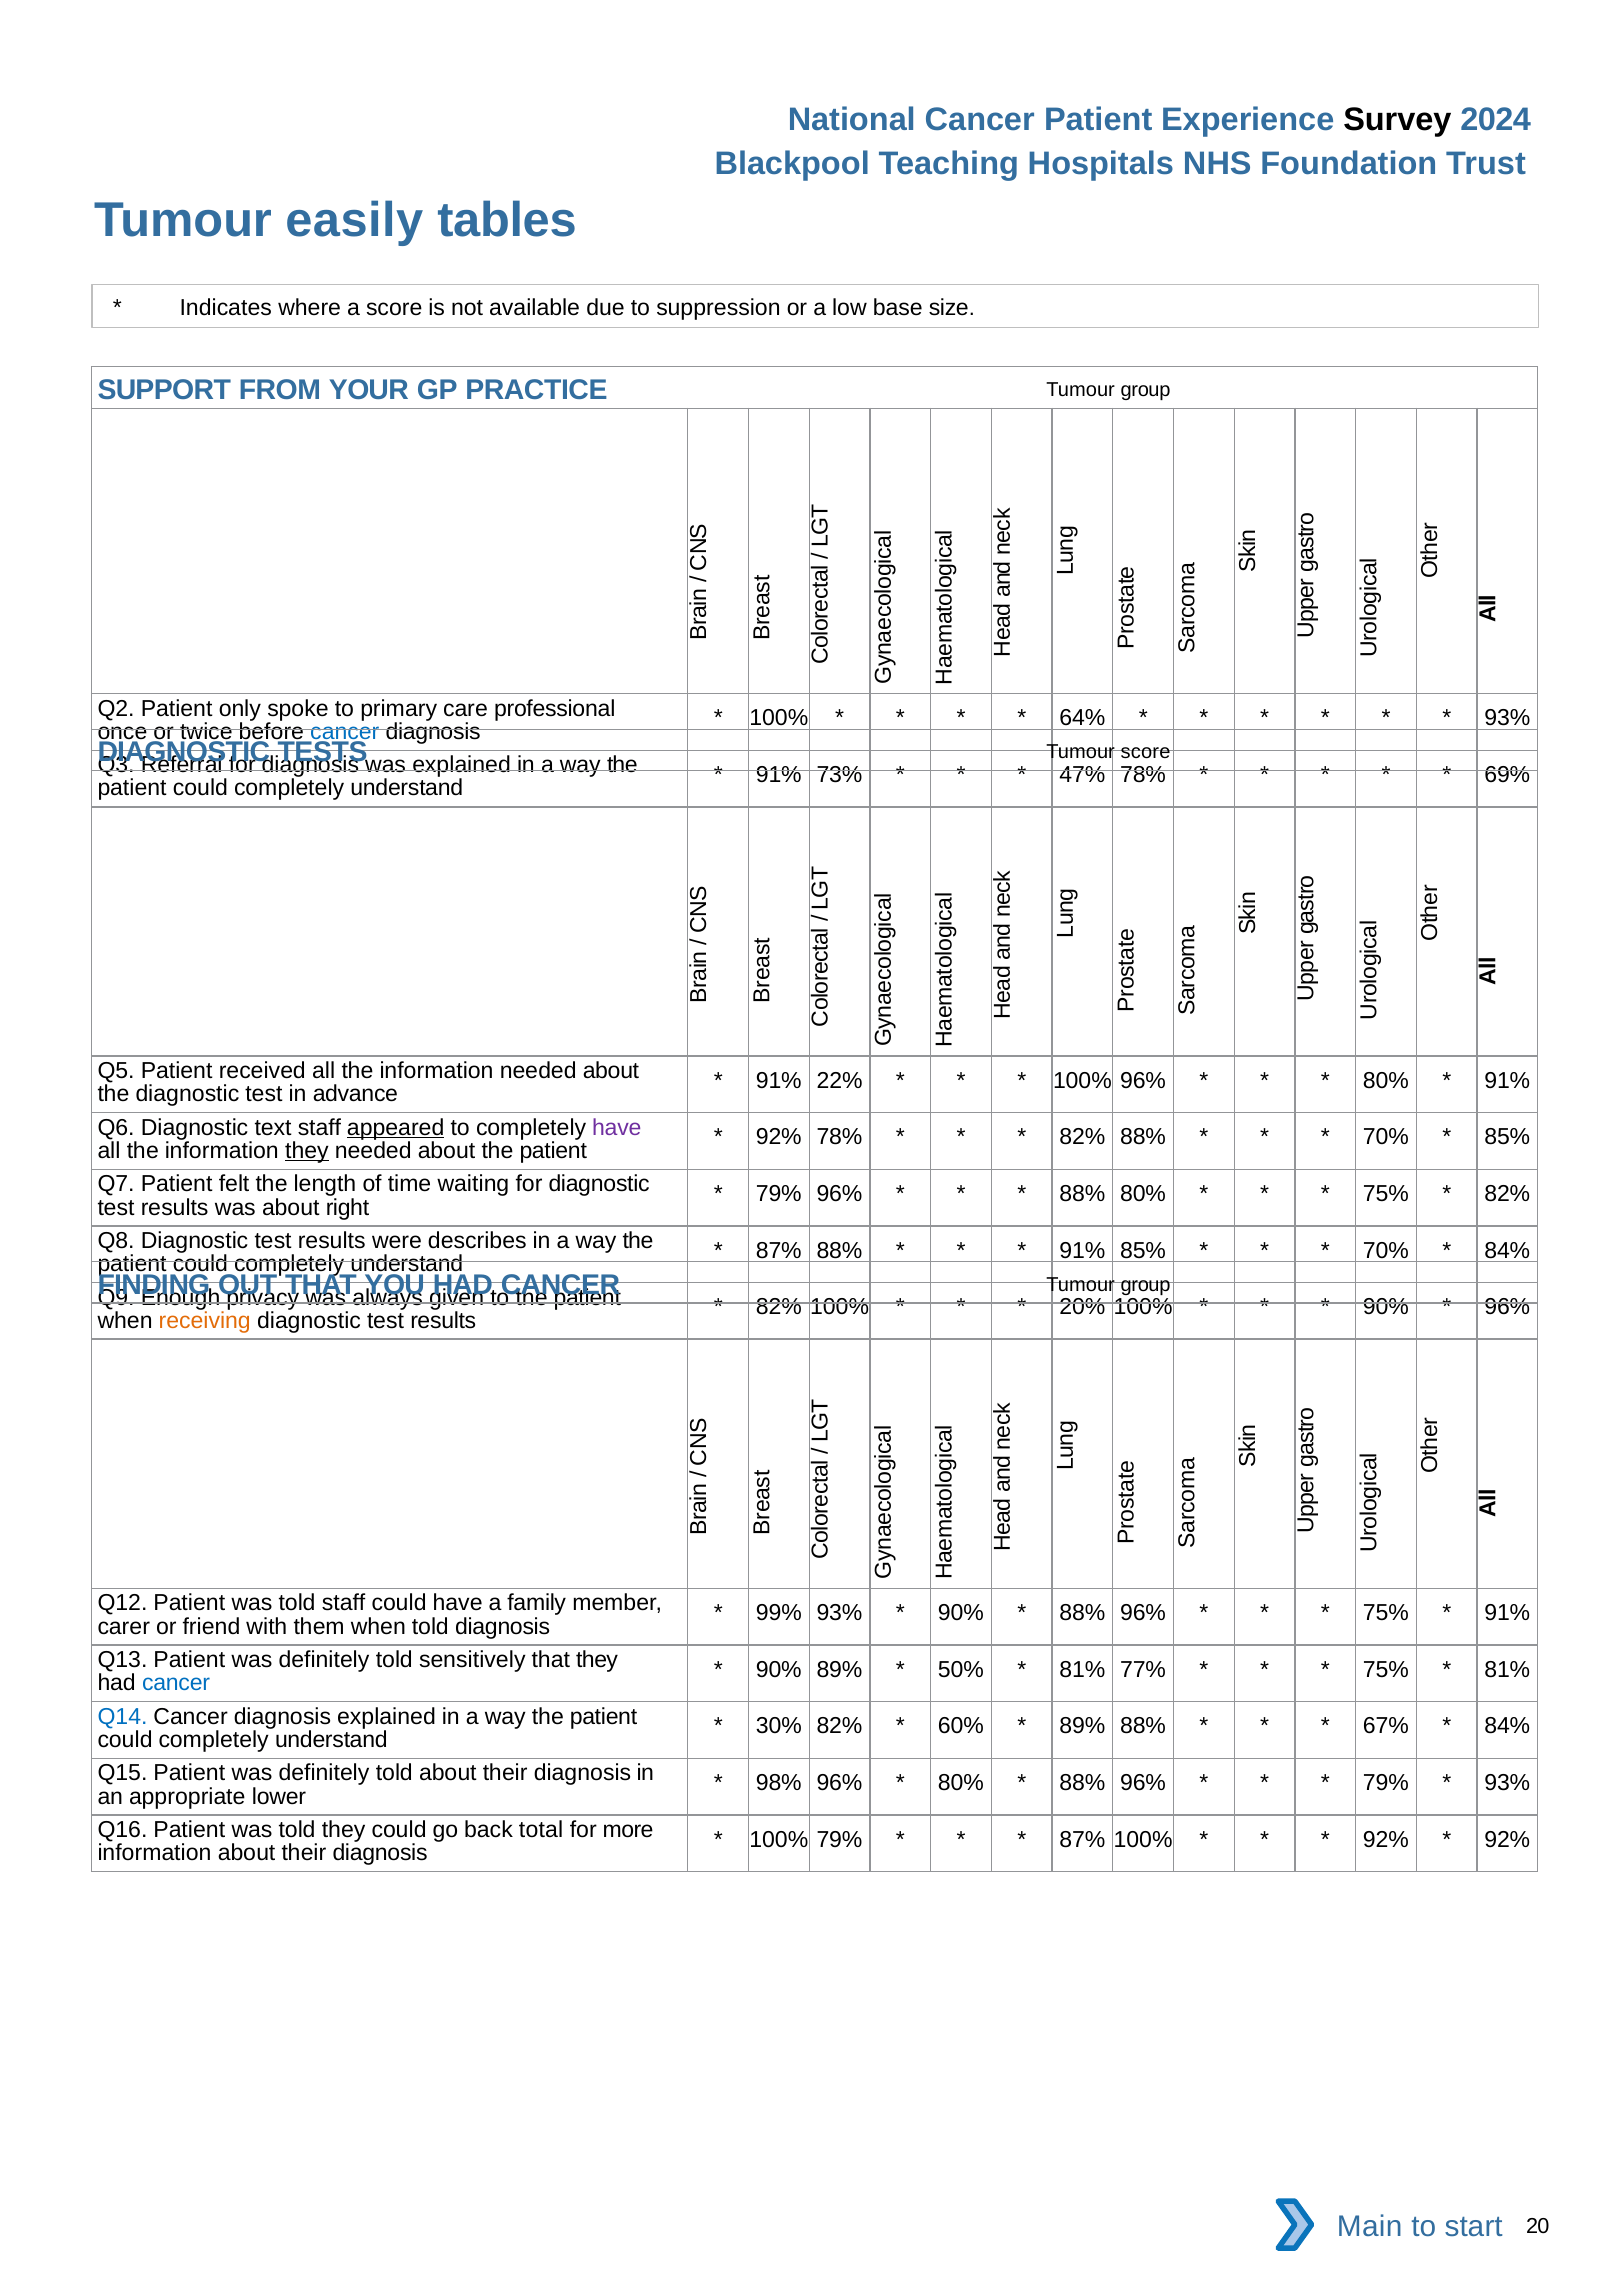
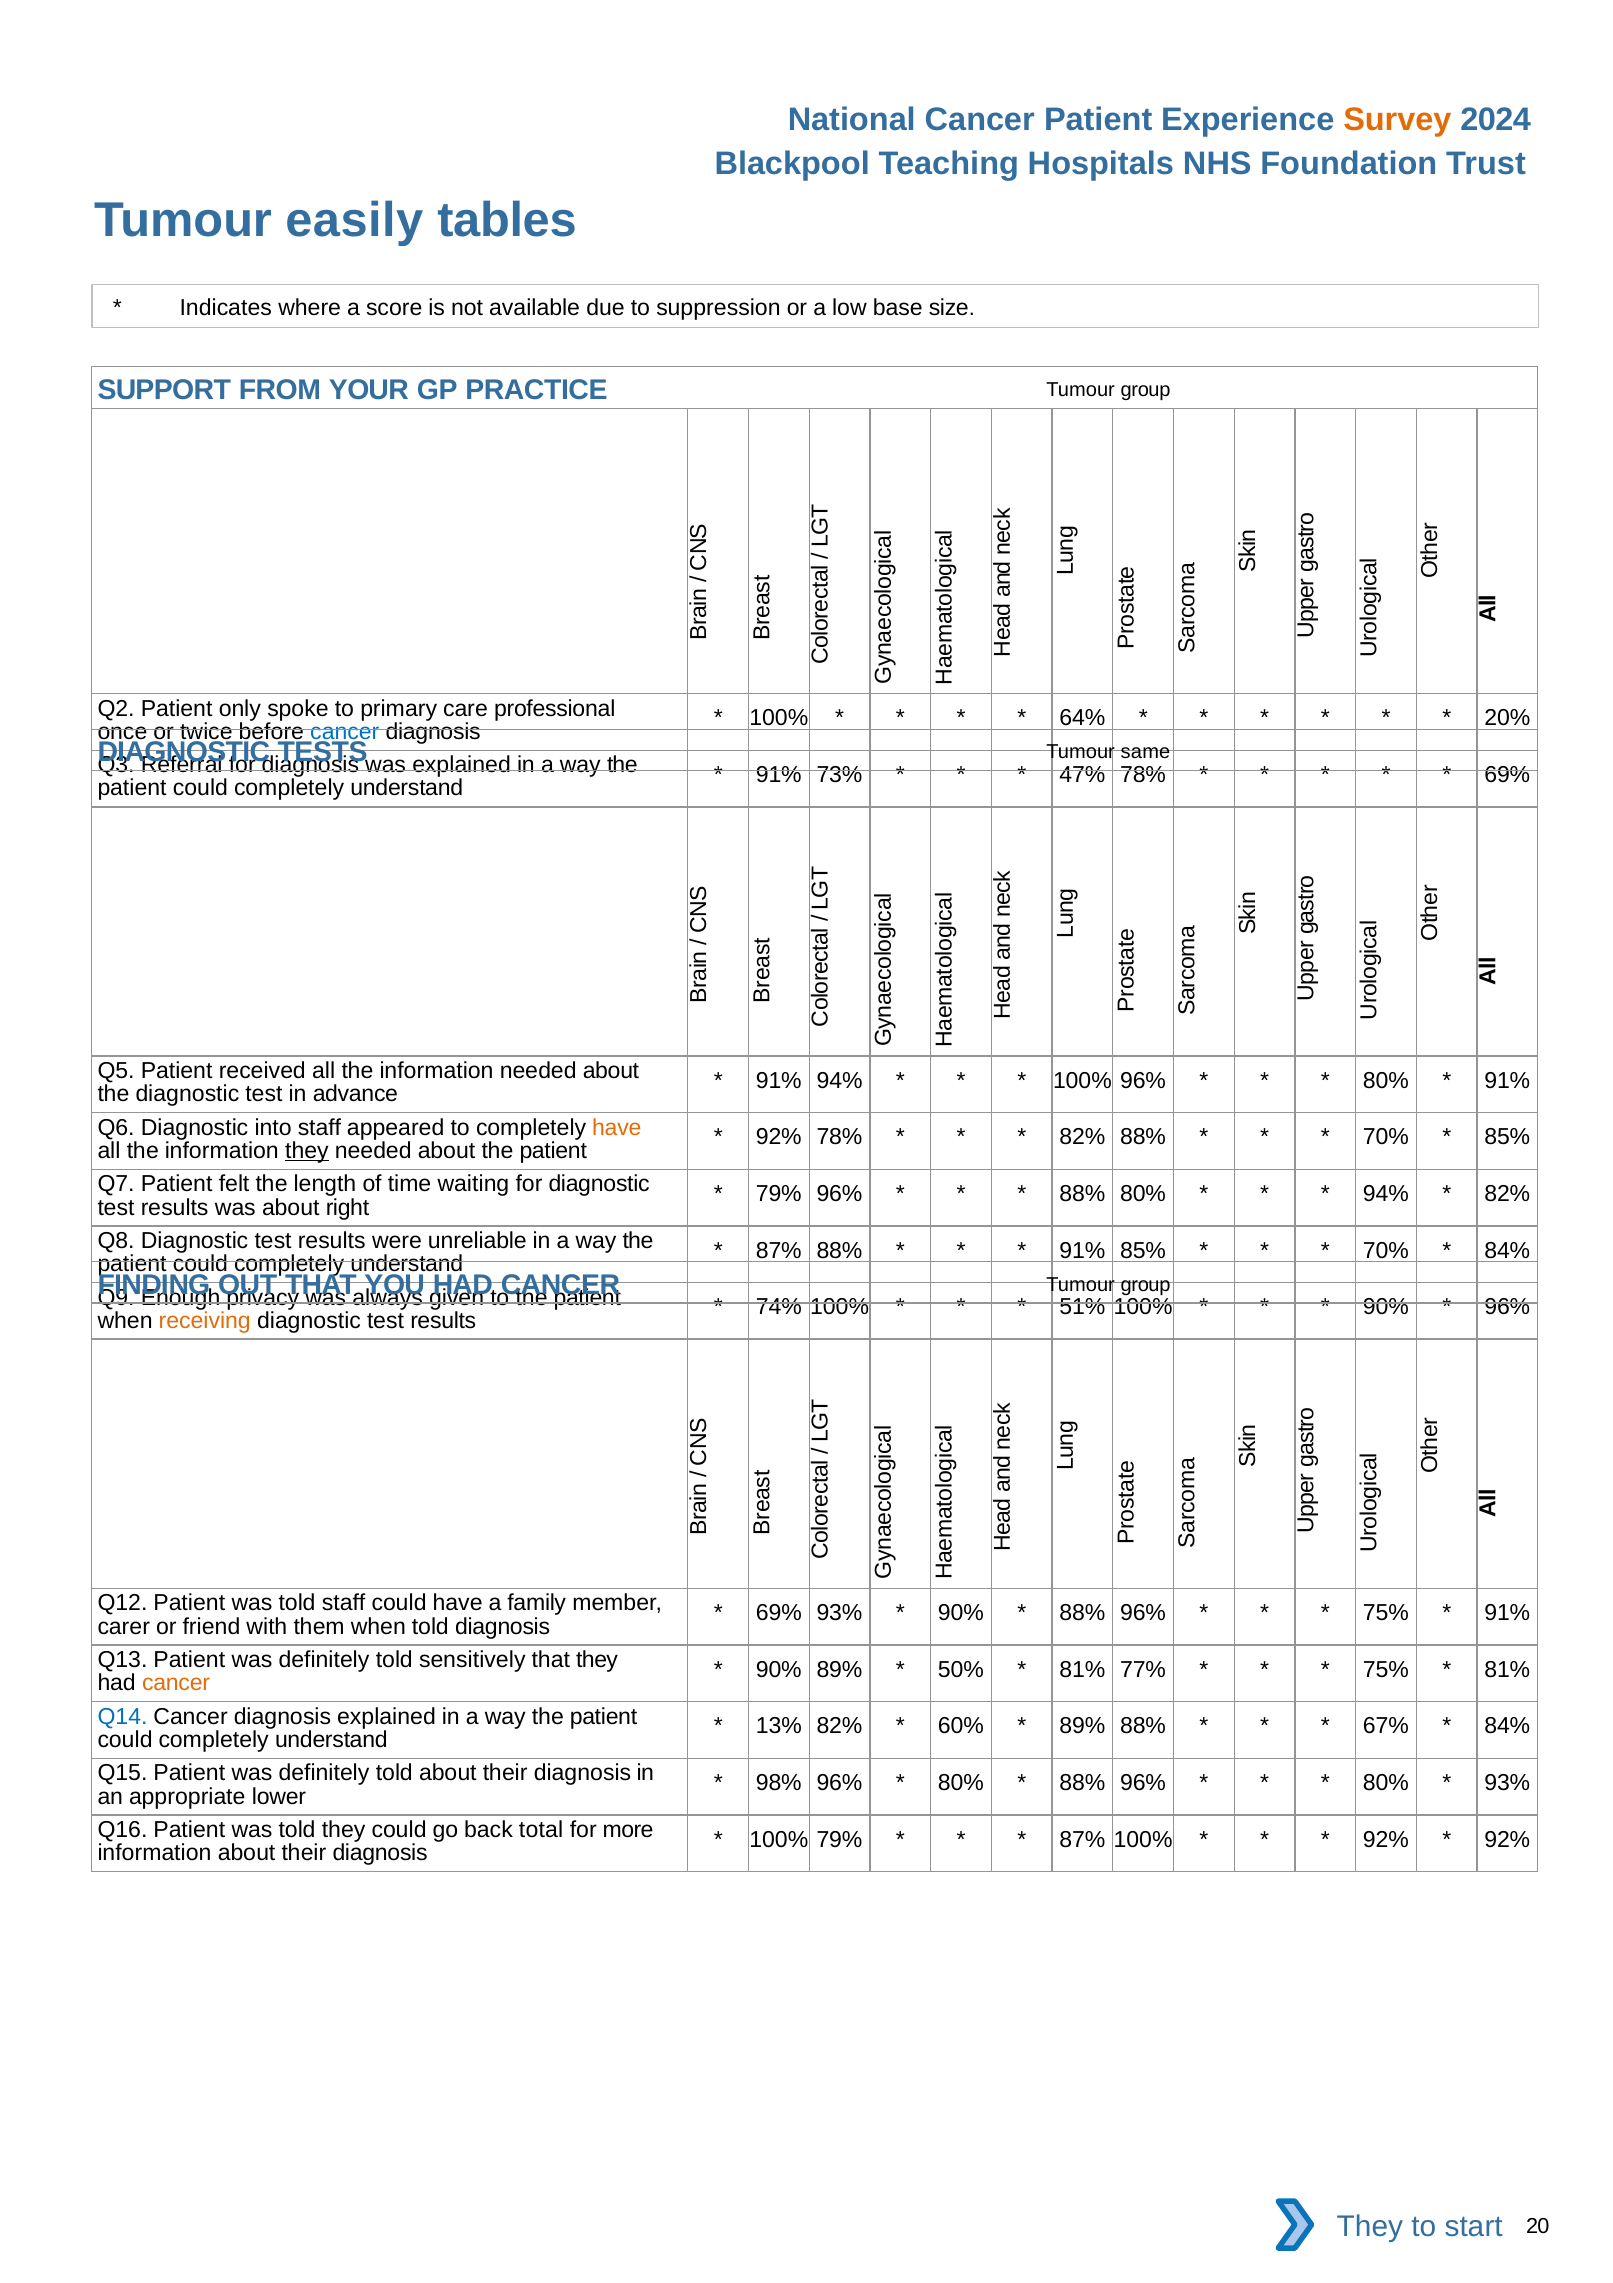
Survey colour: black -> orange
93% at (1507, 718): 93% -> 20%
Tumour score: score -> same
91% 22%: 22% -> 94%
text: text -> into
appeared underline: present -> none
have at (617, 1127) colour: purple -> orange
75% at (1386, 1194): 75% -> 94%
describes: describes -> unreliable
82% at (779, 1307): 82% -> 74%
20%: 20% -> 51%
99% at (779, 1613): 99% -> 69%
cancer at (176, 1683) colour: blue -> orange
30%: 30% -> 13%
79% at (1386, 1783): 79% -> 80%
Main at (1370, 2226): Main -> They
